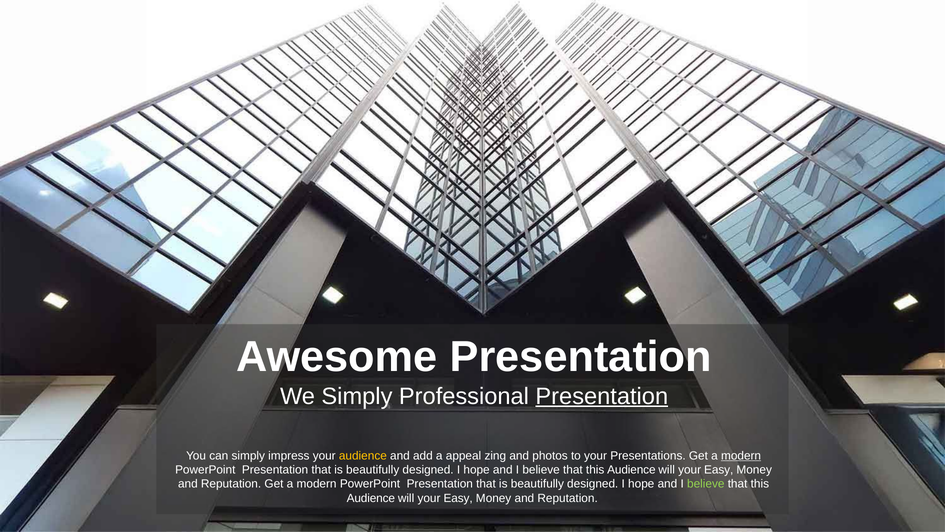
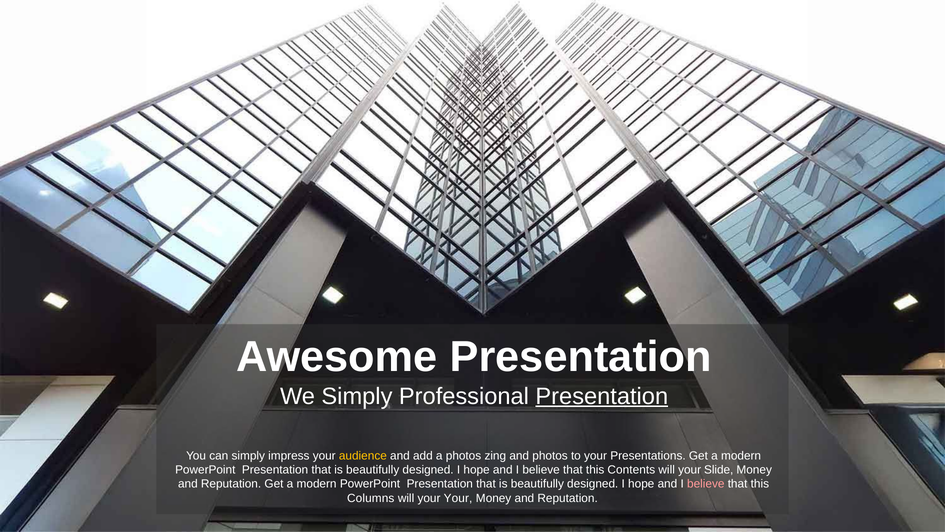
a appeal: appeal -> photos
modern at (741, 455) underline: present -> none
Audience at (631, 469): Audience -> Contents
Easy at (719, 469): Easy -> Slide
believe at (706, 484) colour: light green -> pink
Audience at (371, 498): Audience -> Columns
Easy at (458, 498): Easy -> Your
